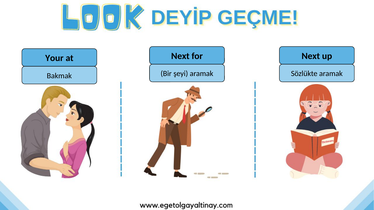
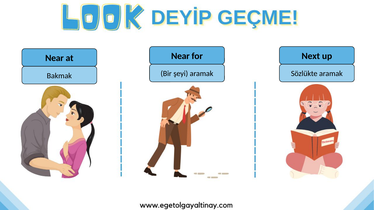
Next at (180, 56): Next -> Near
Your at (54, 58): Your -> Near
